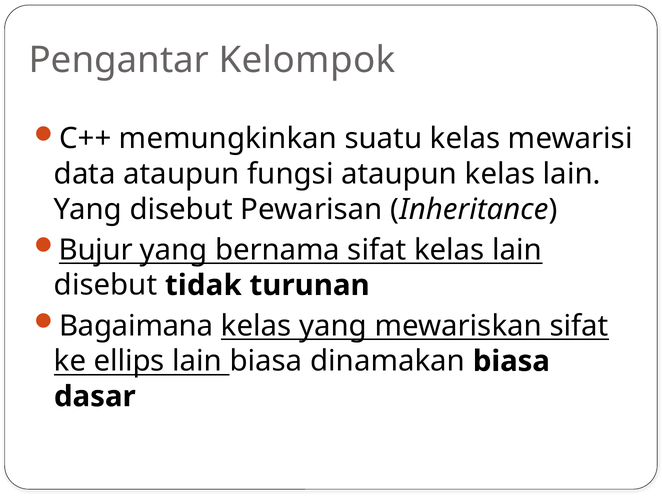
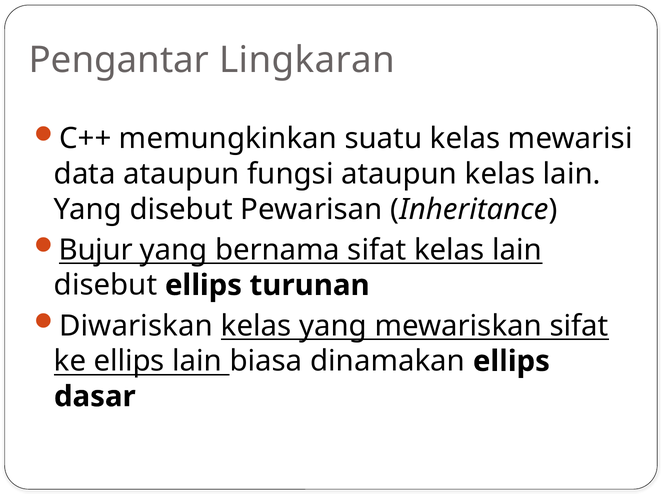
Kelompok: Kelompok -> Lingkaran
disebut tidak: tidak -> ellips
Bagaimana: Bagaimana -> Diwariskan
dinamakan biasa: biasa -> ellips
